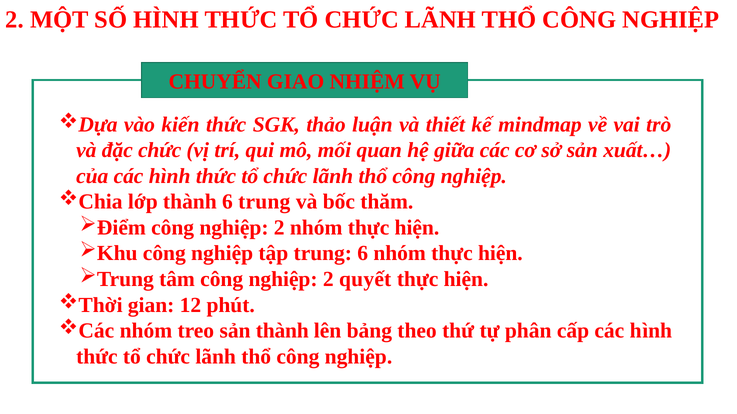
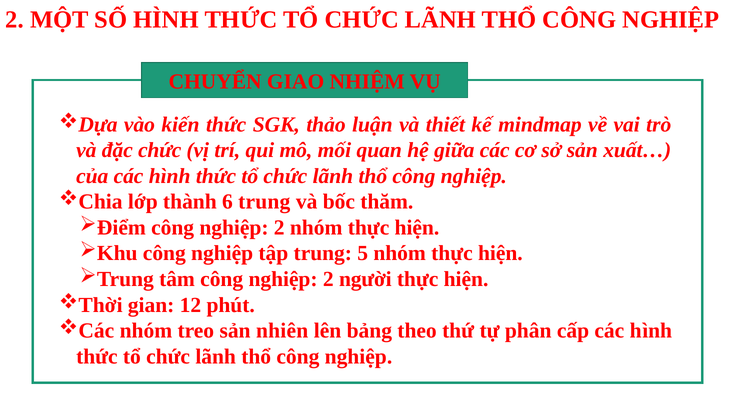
trung 6: 6 -> 5
quyết: quyết -> người
sản thành: thành -> nhiên
